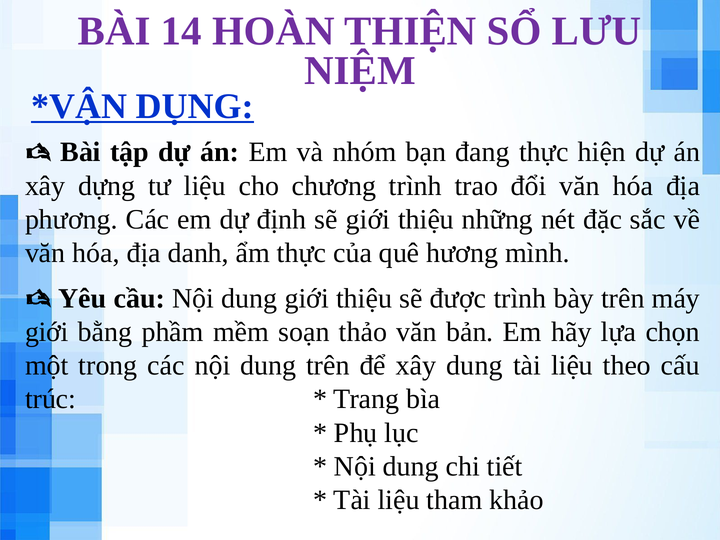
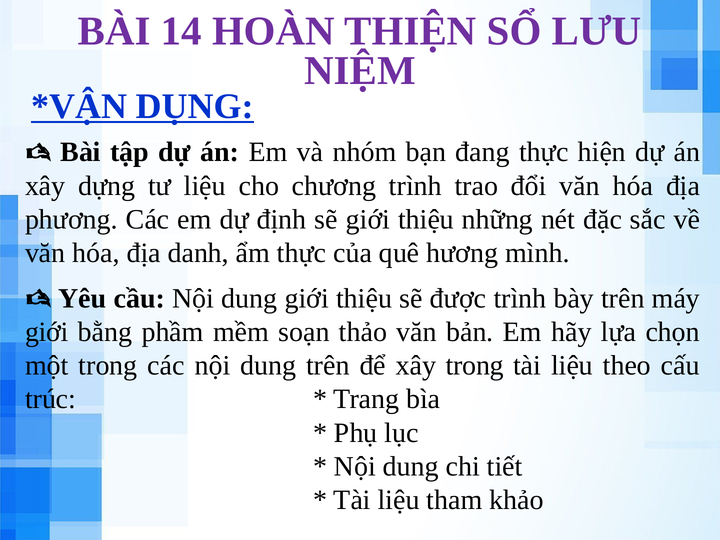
xây dung: dung -> trong
